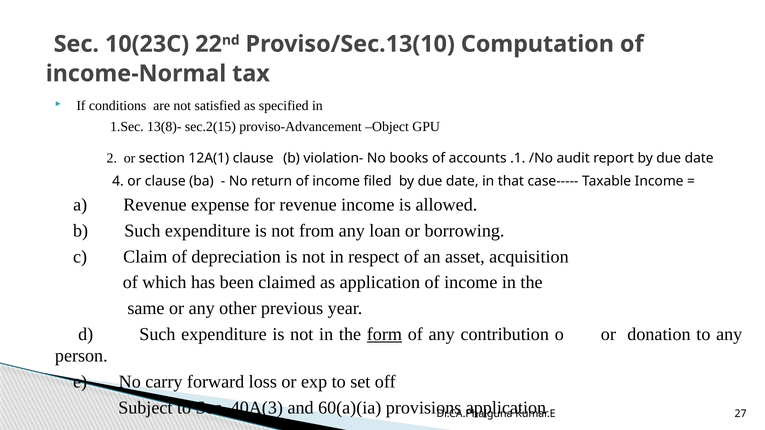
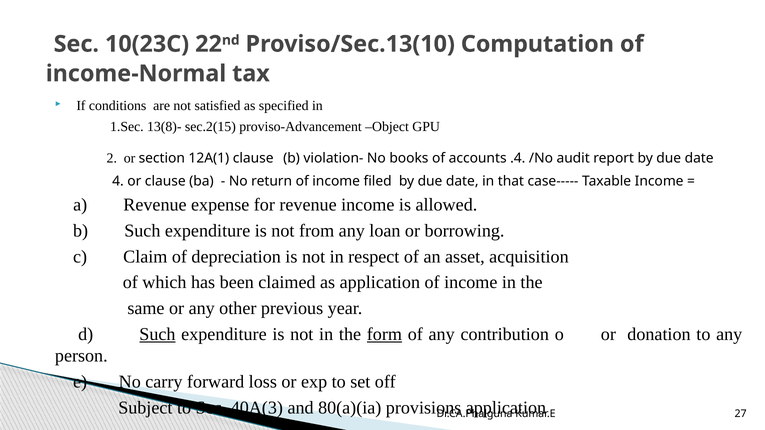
.1: .1 -> .4
Such at (157, 335) underline: none -> present
60(a)(ia: 60(a)(ia -> 80(a)(ia
